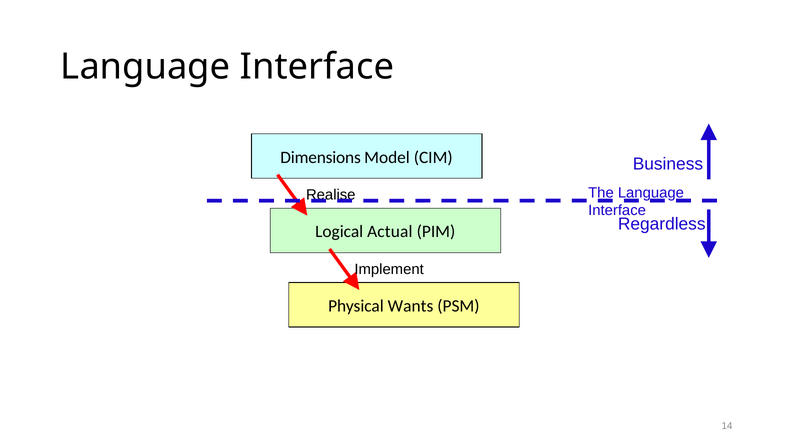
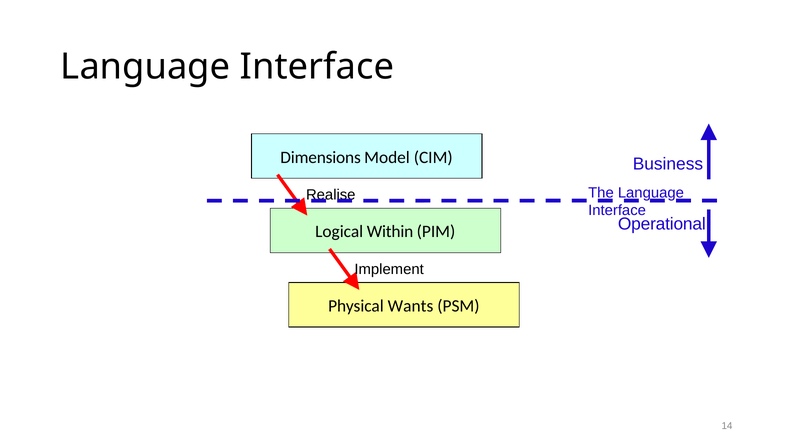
Regardless: Regardless -> Operational
Actual: Actual -> Within
